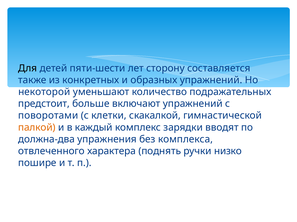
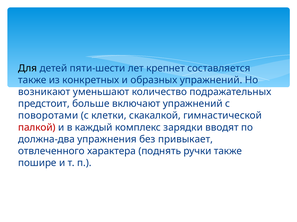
сторону: сторону -> крепнет
некоторой: некоторой -> возникают
палкой colour: orange -> red
комплекса: комплекса -> привыкает
ручки низко: низко -> также
